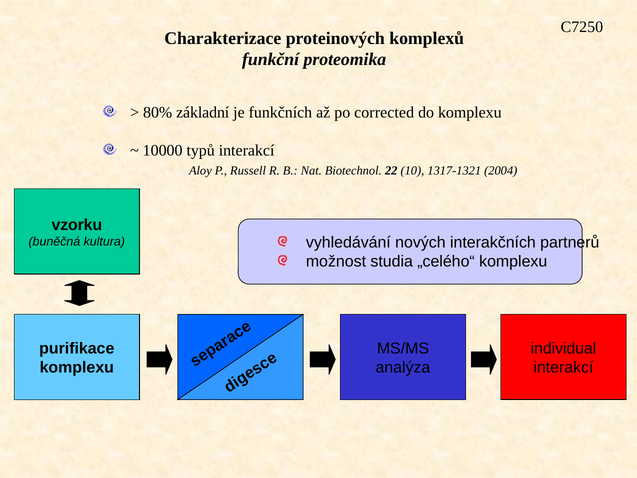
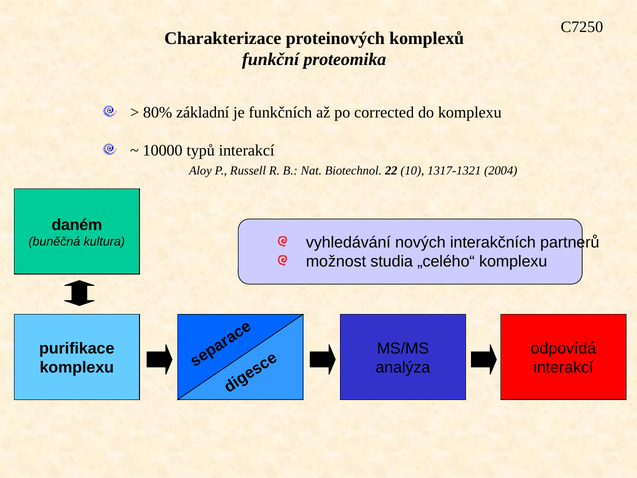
vzorku: vzorku -> daném
individual: individual -> odpovídá
